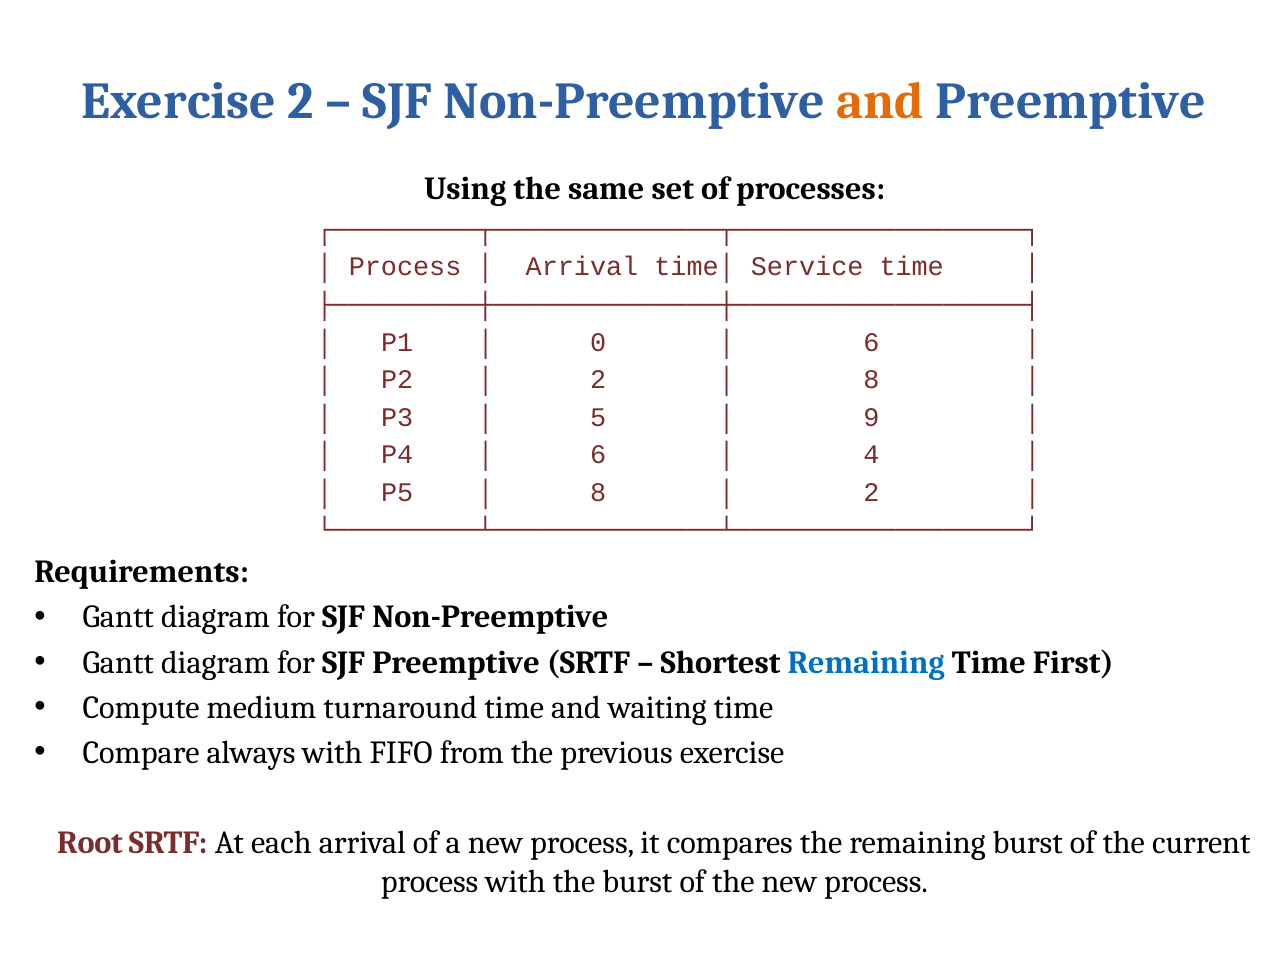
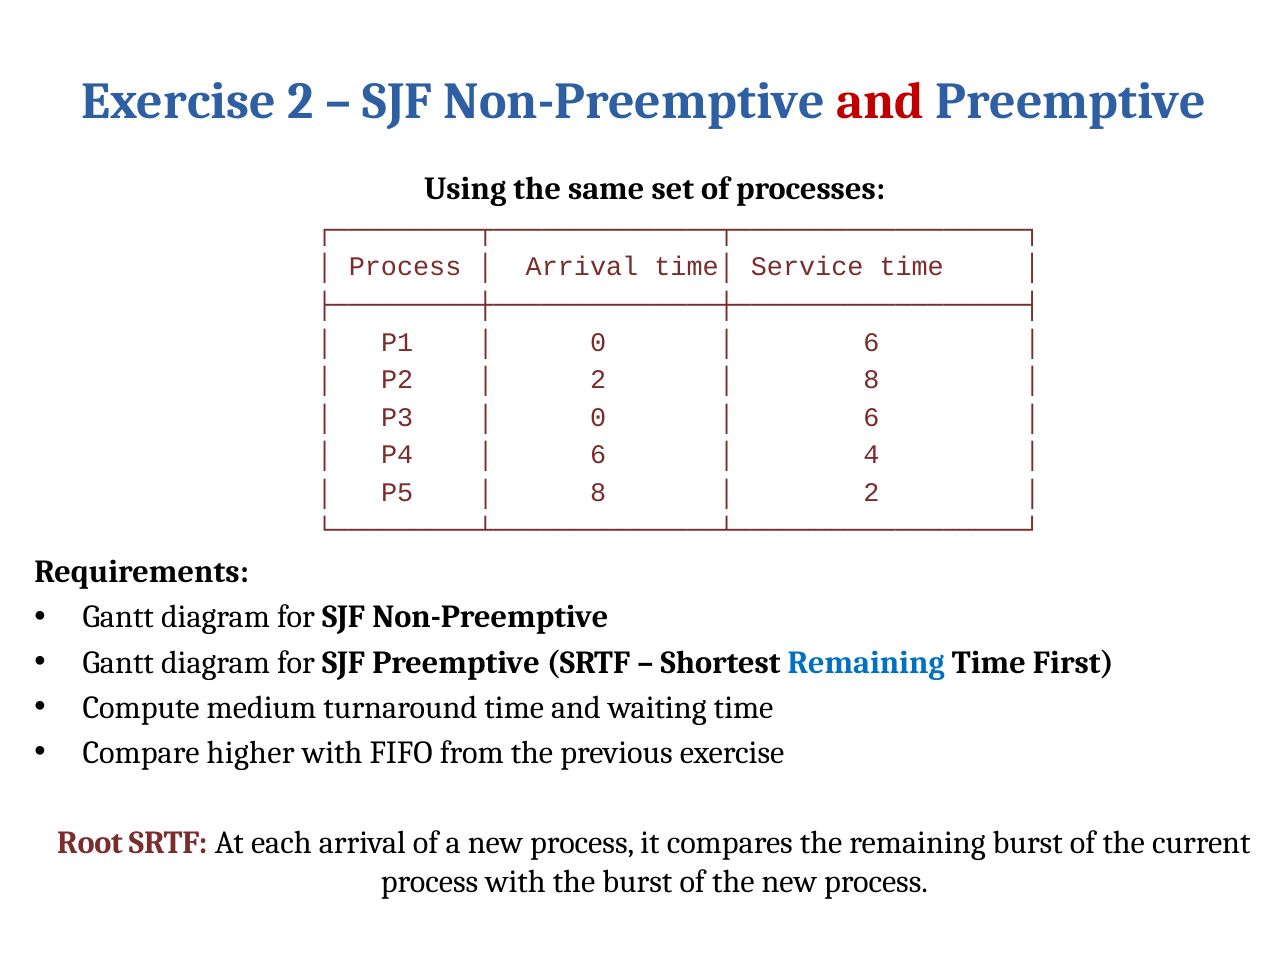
and at (880, 101) colour: orange -> red
5 at (598, 417): 5 -> 0
9 at (872, 417): 9 -> 6
always: always -> higher
